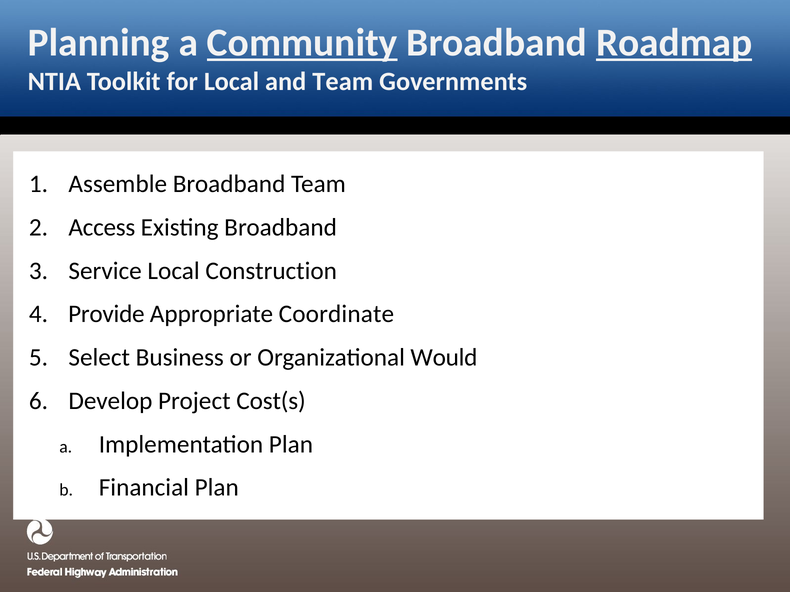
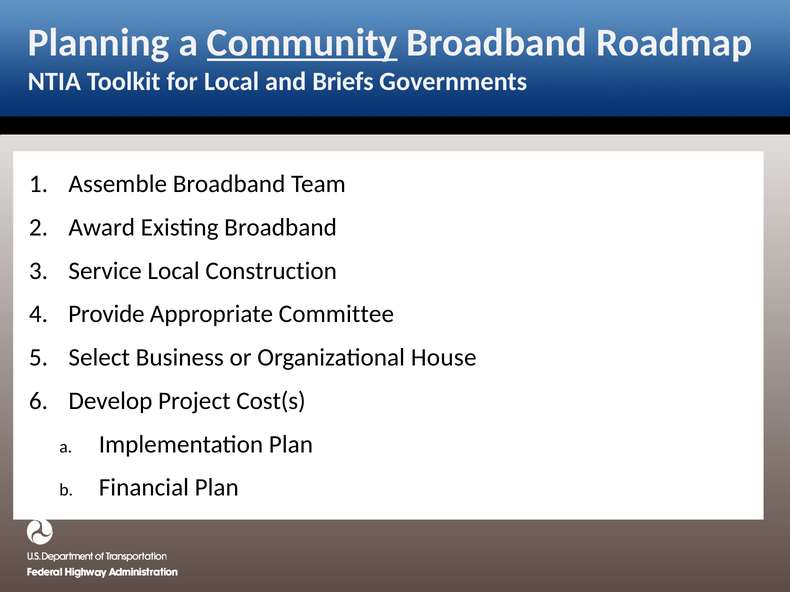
Roadmap underline: present -> none
and Team: Team -> Briefs
Access: Access -> Award
Coordinate: Coordinate -> Committee
Would: Would -> House
